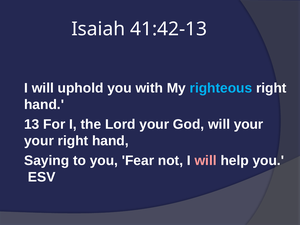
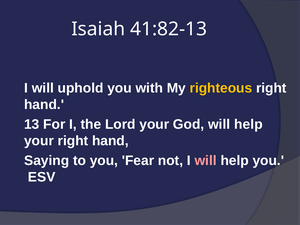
41:42-13: 41:42-13 -> 41:82-13
righteous colour: light blue -> yellow
God will your: your -> help
